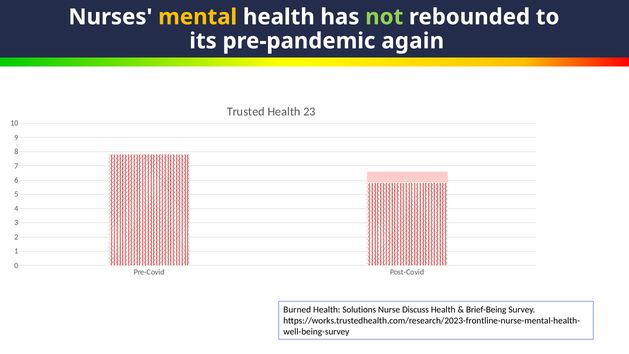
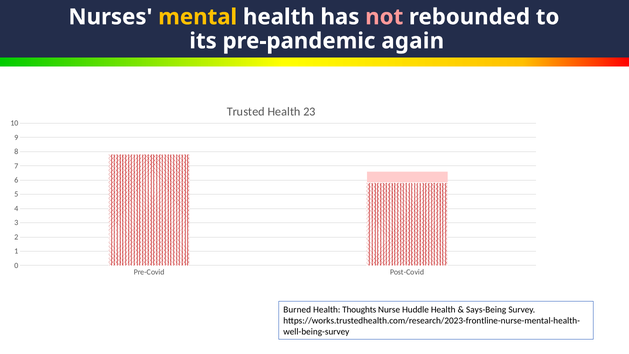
not colour: light green -> pink
Solutions: Solutions -> Thoughts
Discuss: Discuss -> Huddle
Brief-Being: Brief-Being -> Says-Being
